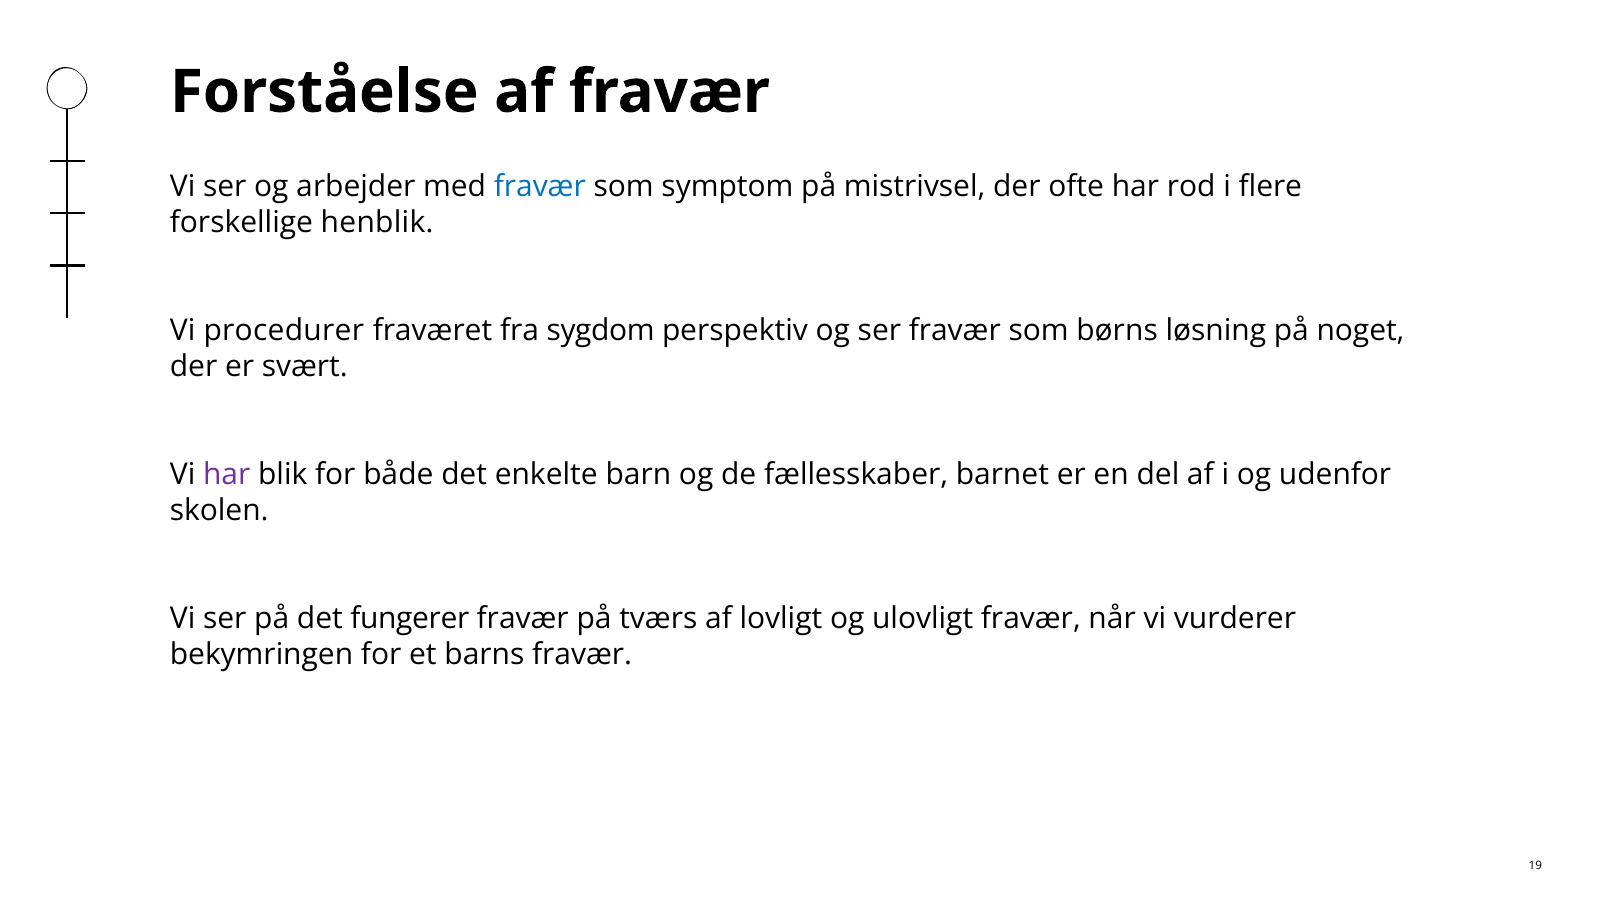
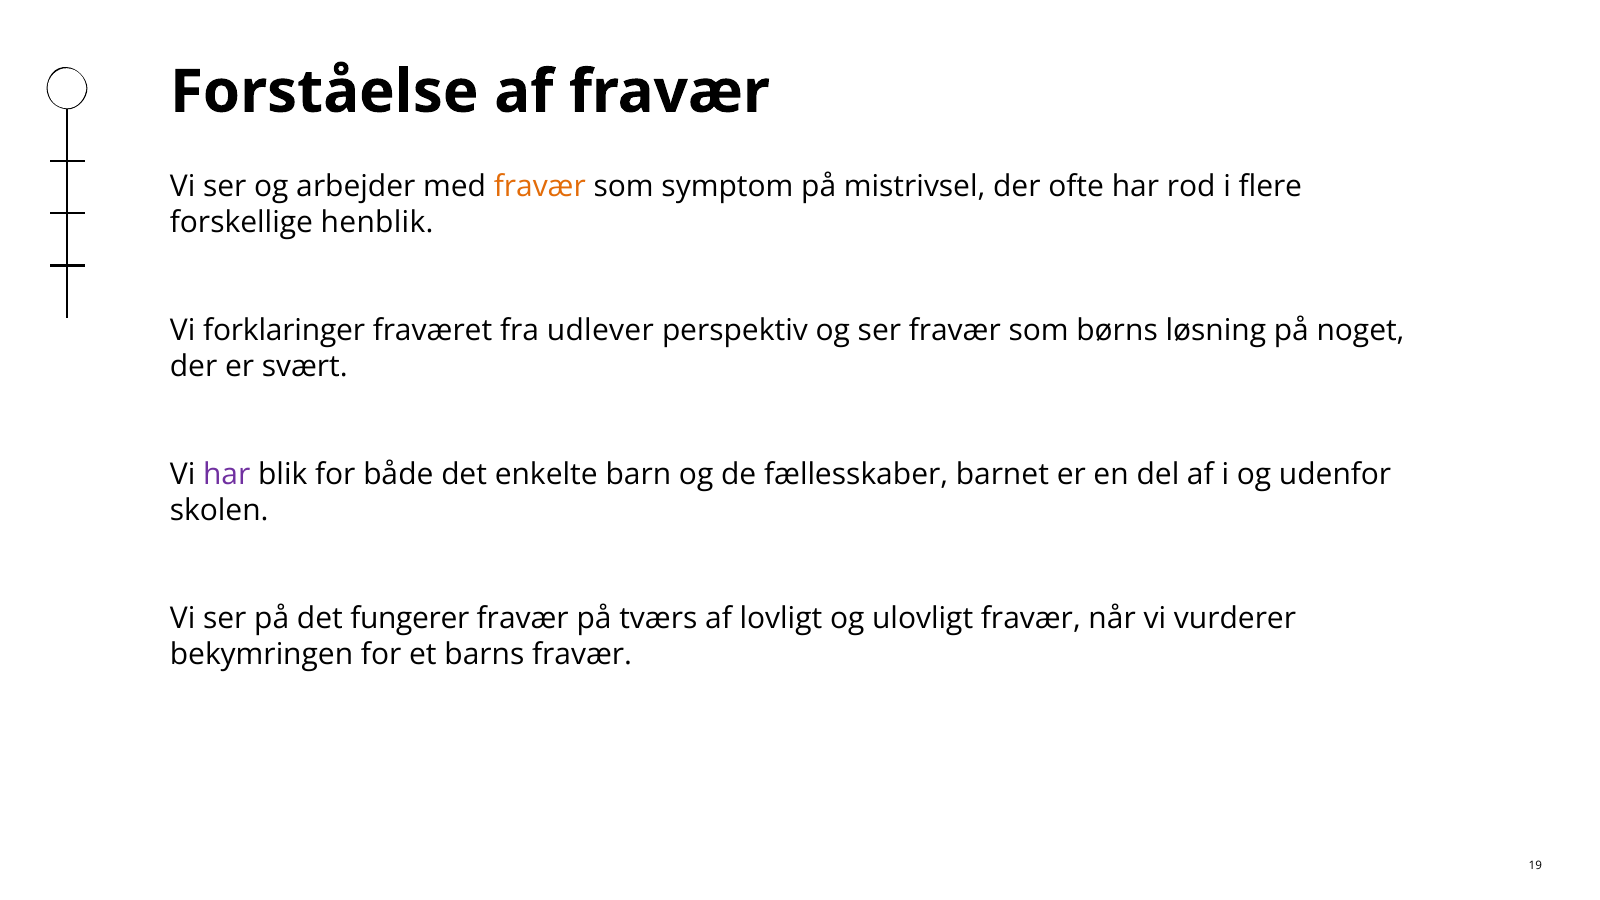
fravær at (540, 187) colour: blue -> orange
procedurer: procedurer -> forklaringer
sygdom: sygdom -> udlever
